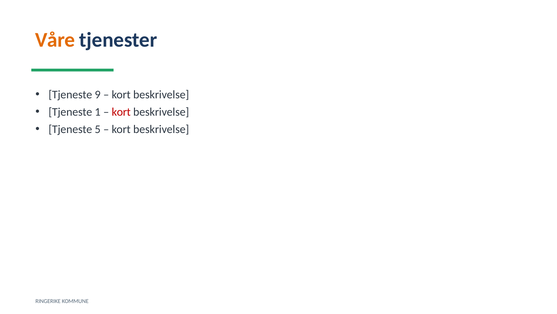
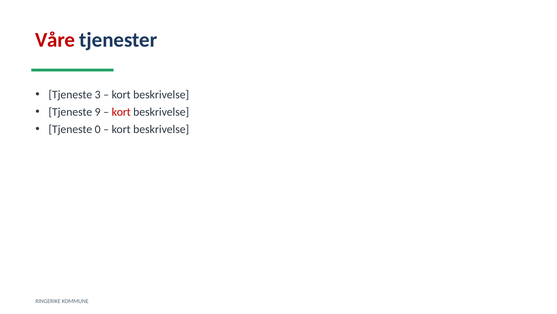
Våre colour: orange -> red
9: 9 -> 3
1: 1 -> 9
5: 5 -> 0
